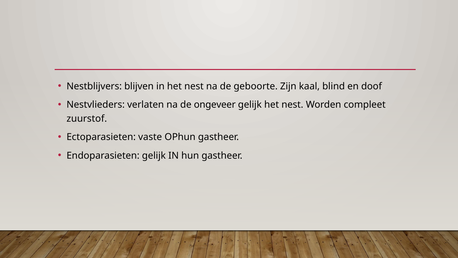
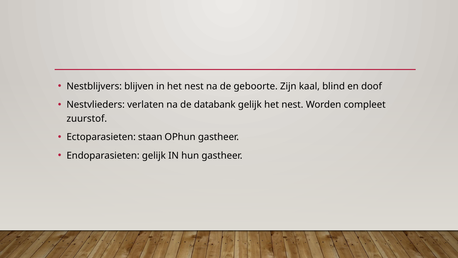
ongeveer: ongeveer -> databank
vaste: vaste -> staan
